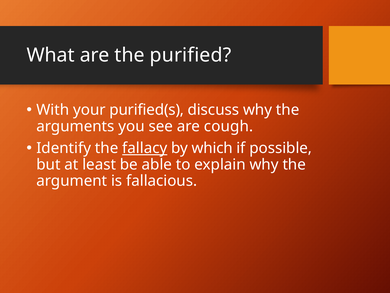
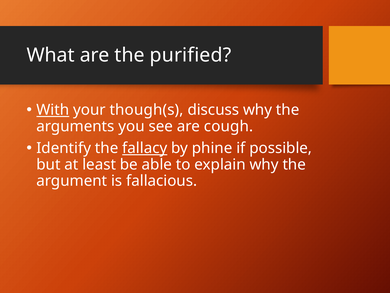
With underline: none -> present
purified(s: purified(s -> though(s
which: which -> phine
